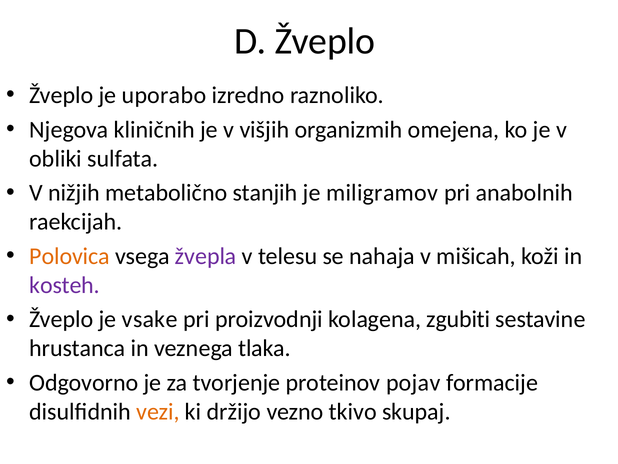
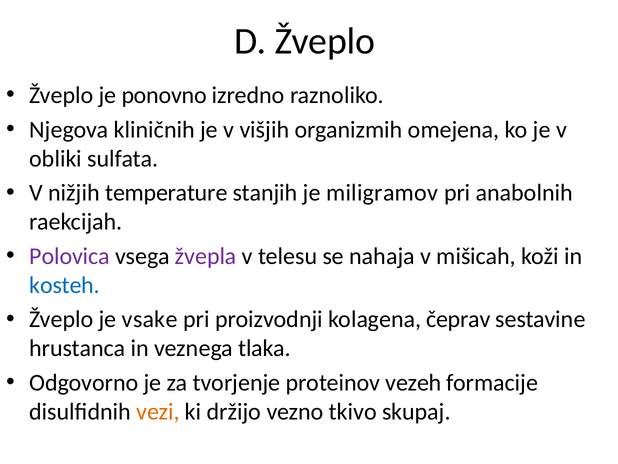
uporabo: uporabo -> ponovno
metabolično: metabolično -> temperature
Polovica colour: orange -> purple
kosteh colour: purple -> blue
zgubiti: zgubiti -> čeprav
pojav: pojav -> vezeh
